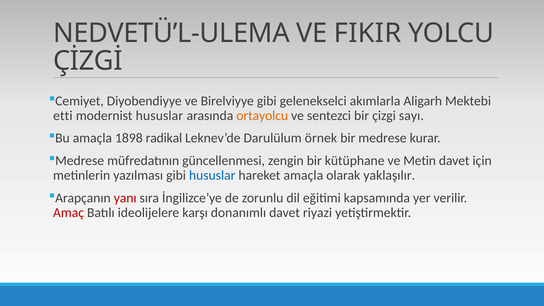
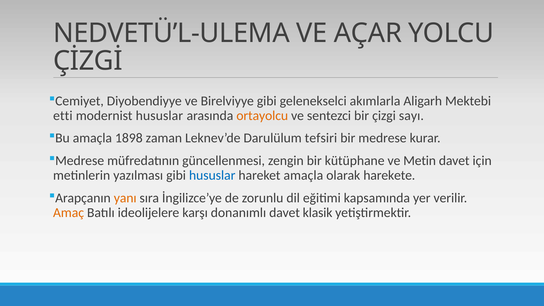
FIKIR: FIKIR -> AÇAR
radikal: radikal -> zaman
örnek: örnek -> tefsiri
yaklaşılır: yaklaşılır -> harekete
yanı colour: red -> orange
Amaç colour: red -> orange
riyazi: riyazi -> klasik
